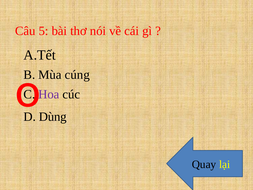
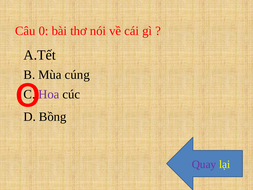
5: 5 -> 0
Dùng: Dùng -> Bồng
Quay colour: black -> purple
